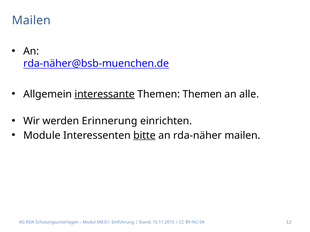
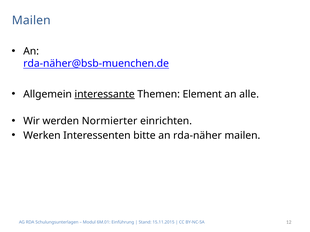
Themen Themen: Themen -> Element
Erinnerung: Erinnerung -> Normierter
Module: Module -> Werken
bitte underline: present -> none
